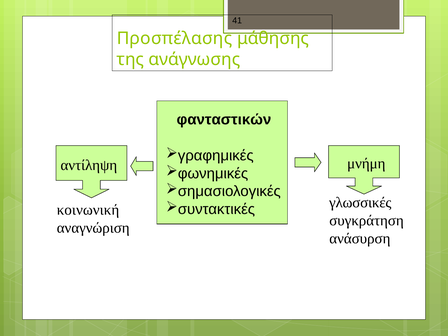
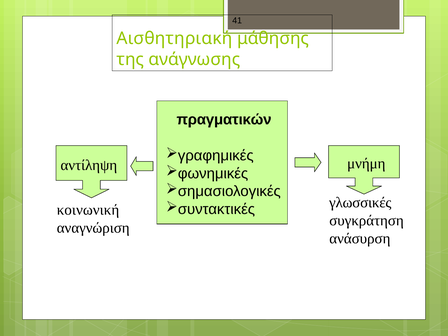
Προσπέλασης: Προσπέλασης -> Αισθητηριακή
φανταστικών: φανταστικών -> πραγματικών
